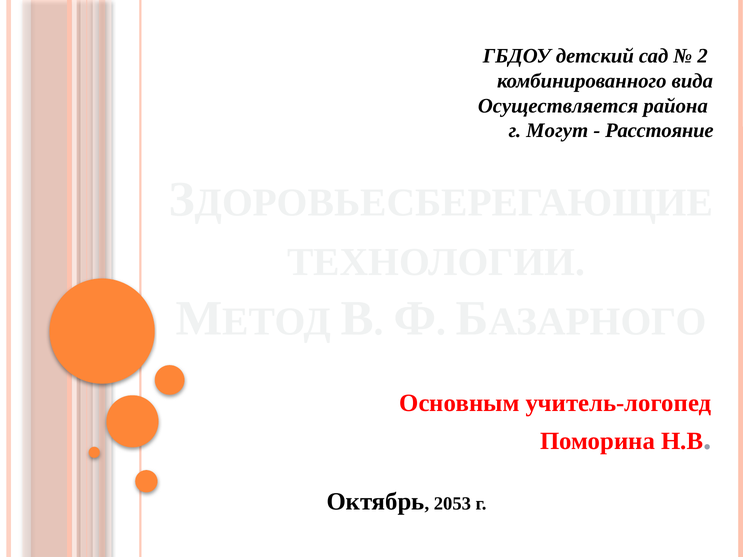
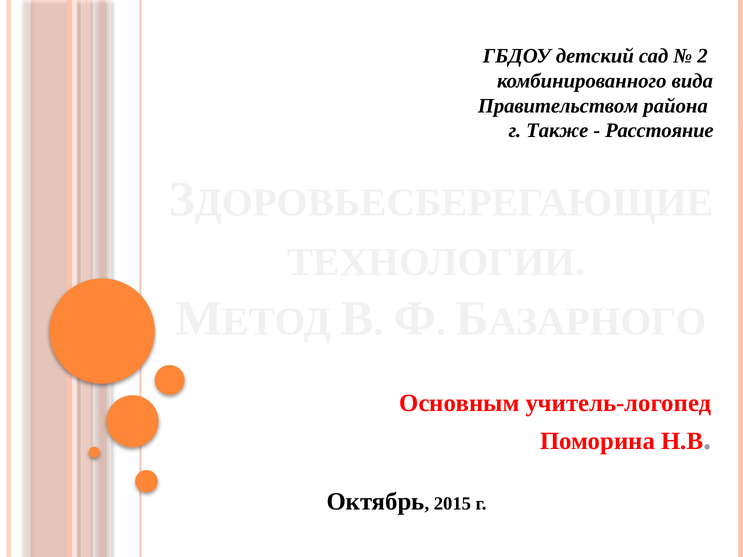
Осуществляется: Осуществляется -> Правительством
Могут: Могут -> Также
2053: 2053 -> 2015
